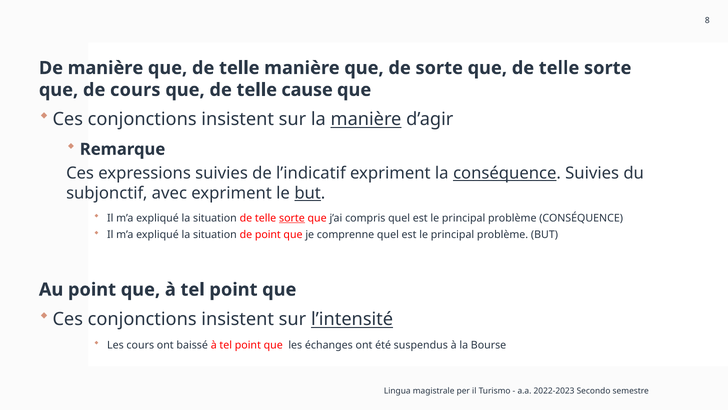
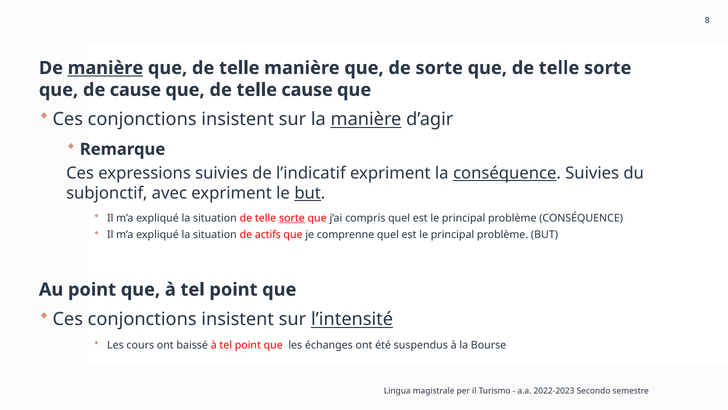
manière at (105, 68) underline: none -> present
de cours: cours -> cause
de point: point -> actifs
